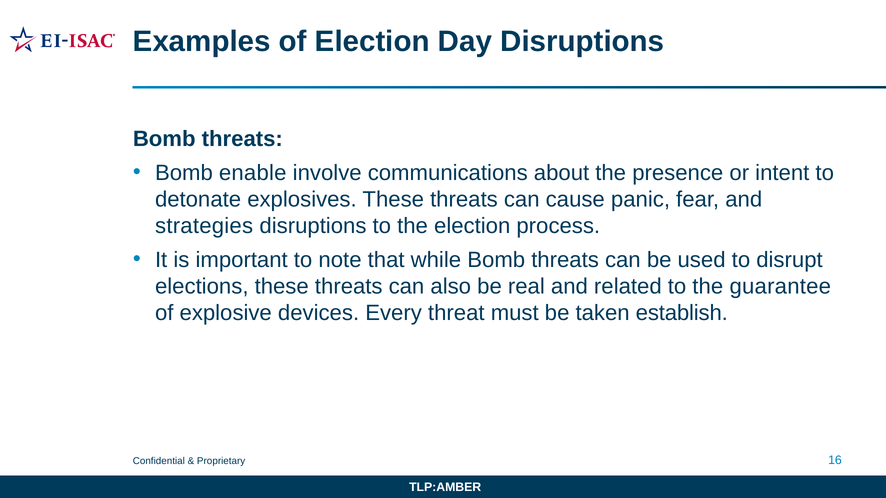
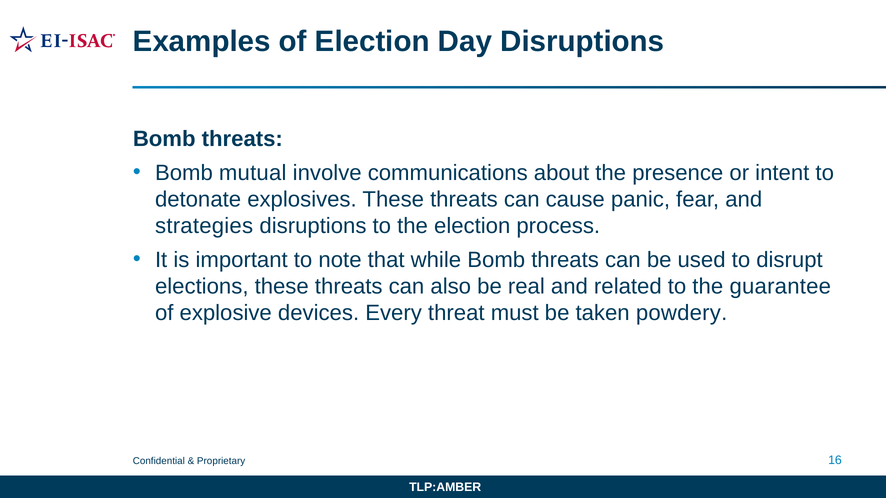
enable: enable -> mutual
establish: establish -> powdery
